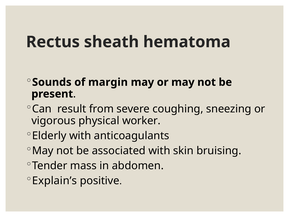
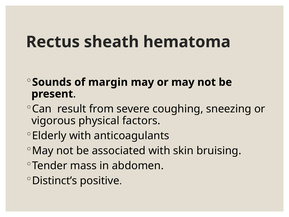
worker: worker -> factors
Explain’s: Explain’s -> Distinct’s
